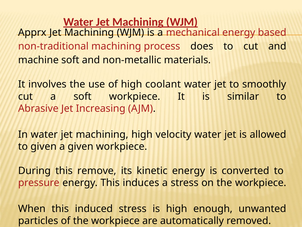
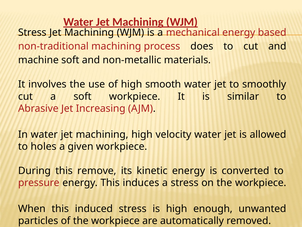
Apprx at (32, 33): Apprx -> Stress
coolant: coolant -> smooth
to given: given -> holes
